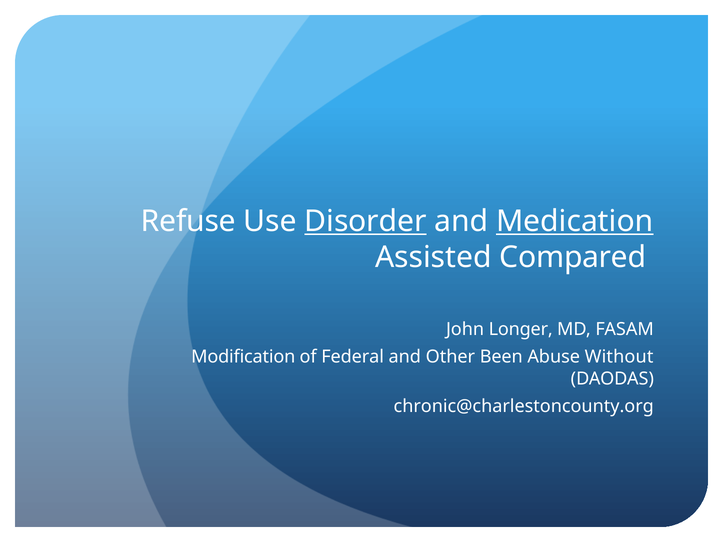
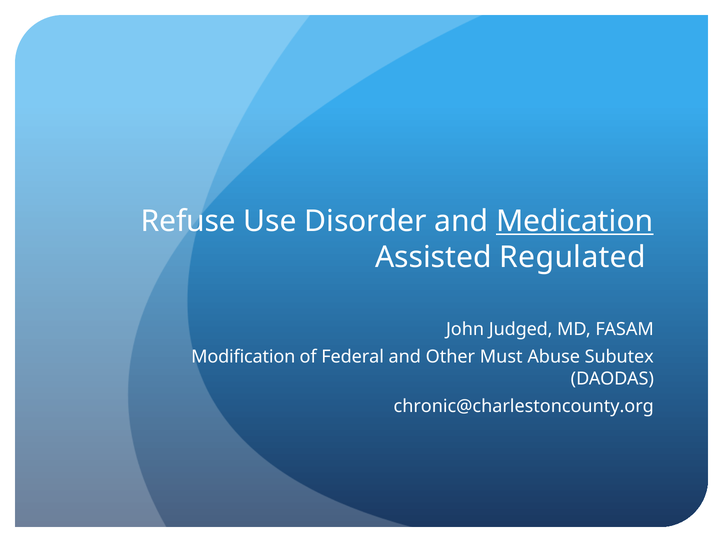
Disorder underline: present -> none
Compared: Compared -> Regulated
Longer: Longer -> Judged
Been: Been -> Must
Without: Without -> Subutex
